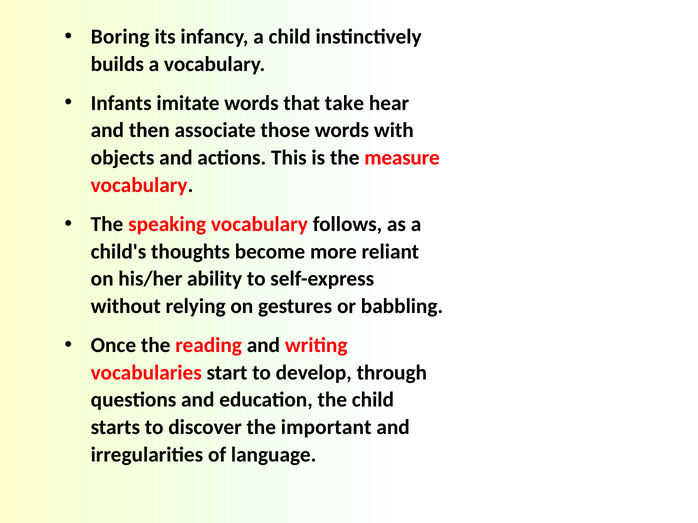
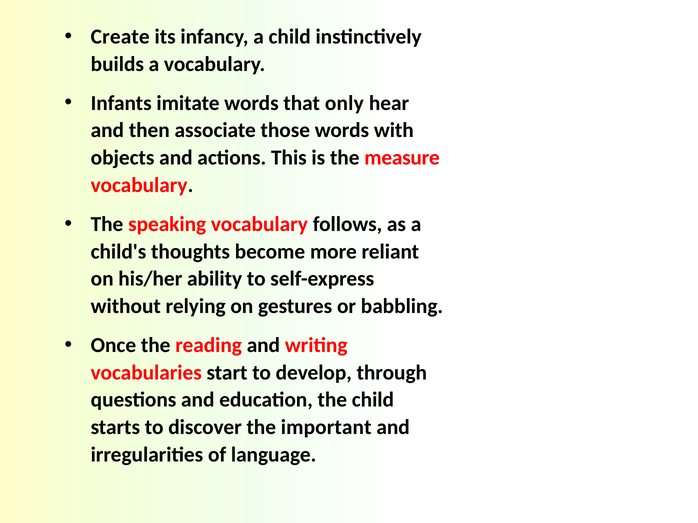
Boring: Boring -> Create
take: take -> only
